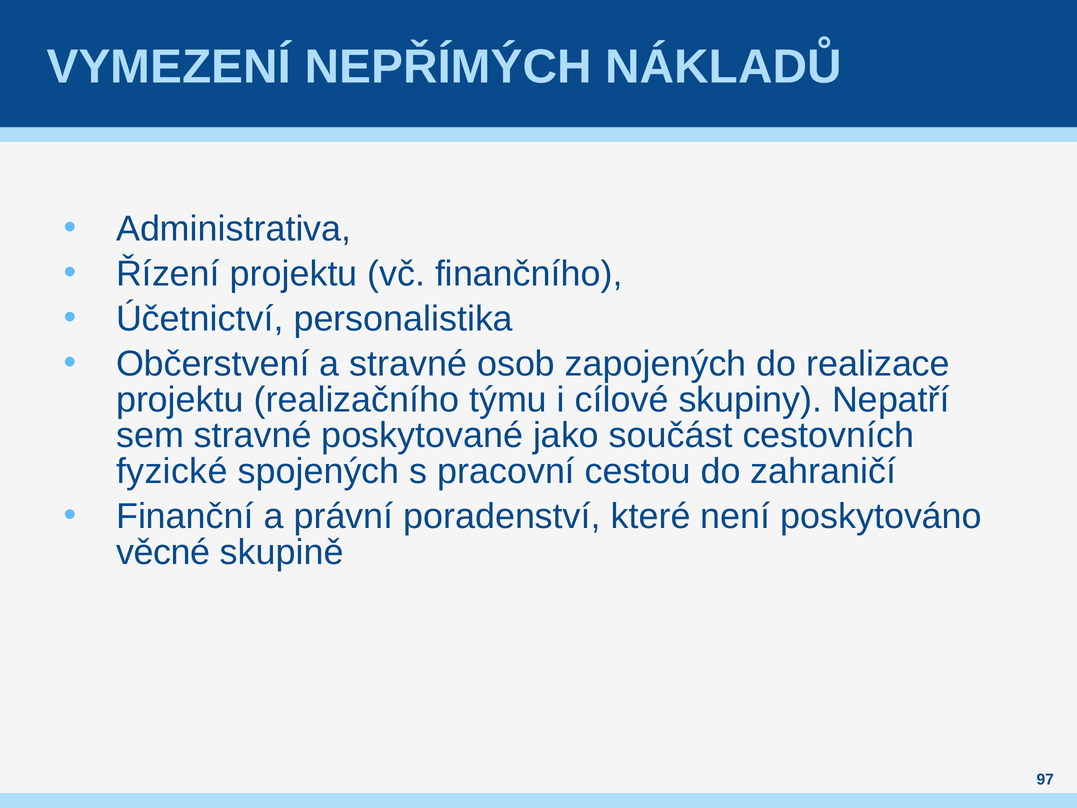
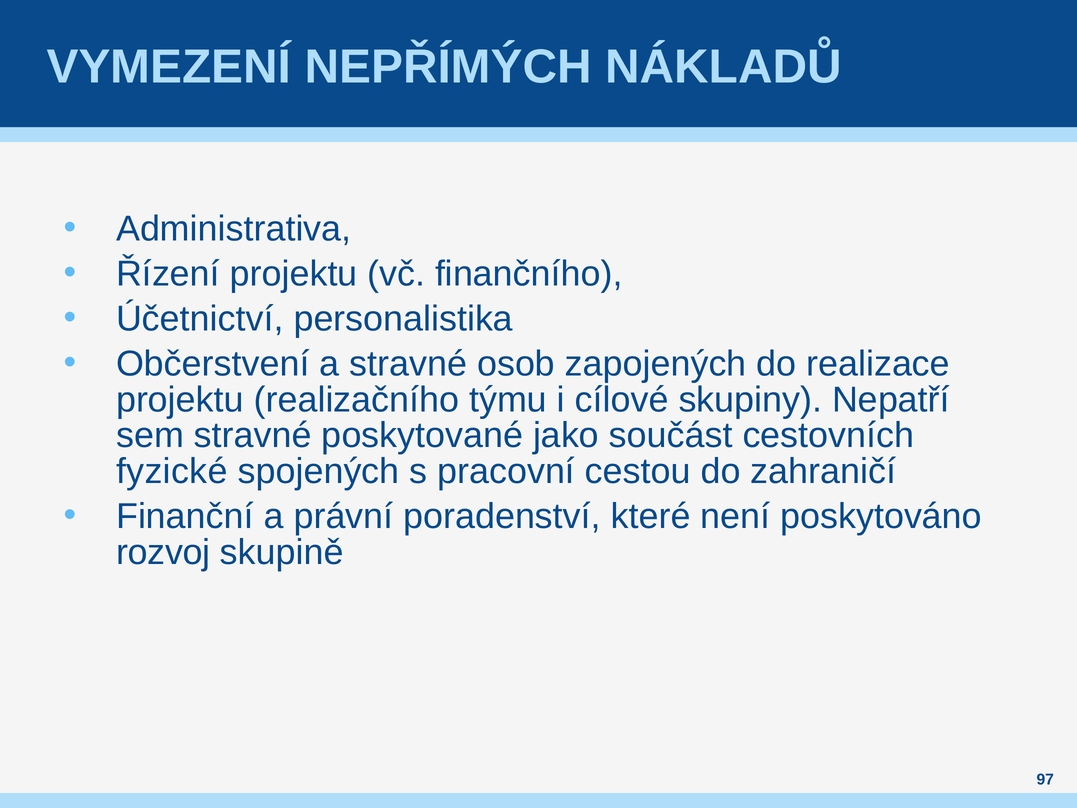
věcné: věcné -> rozvoj
